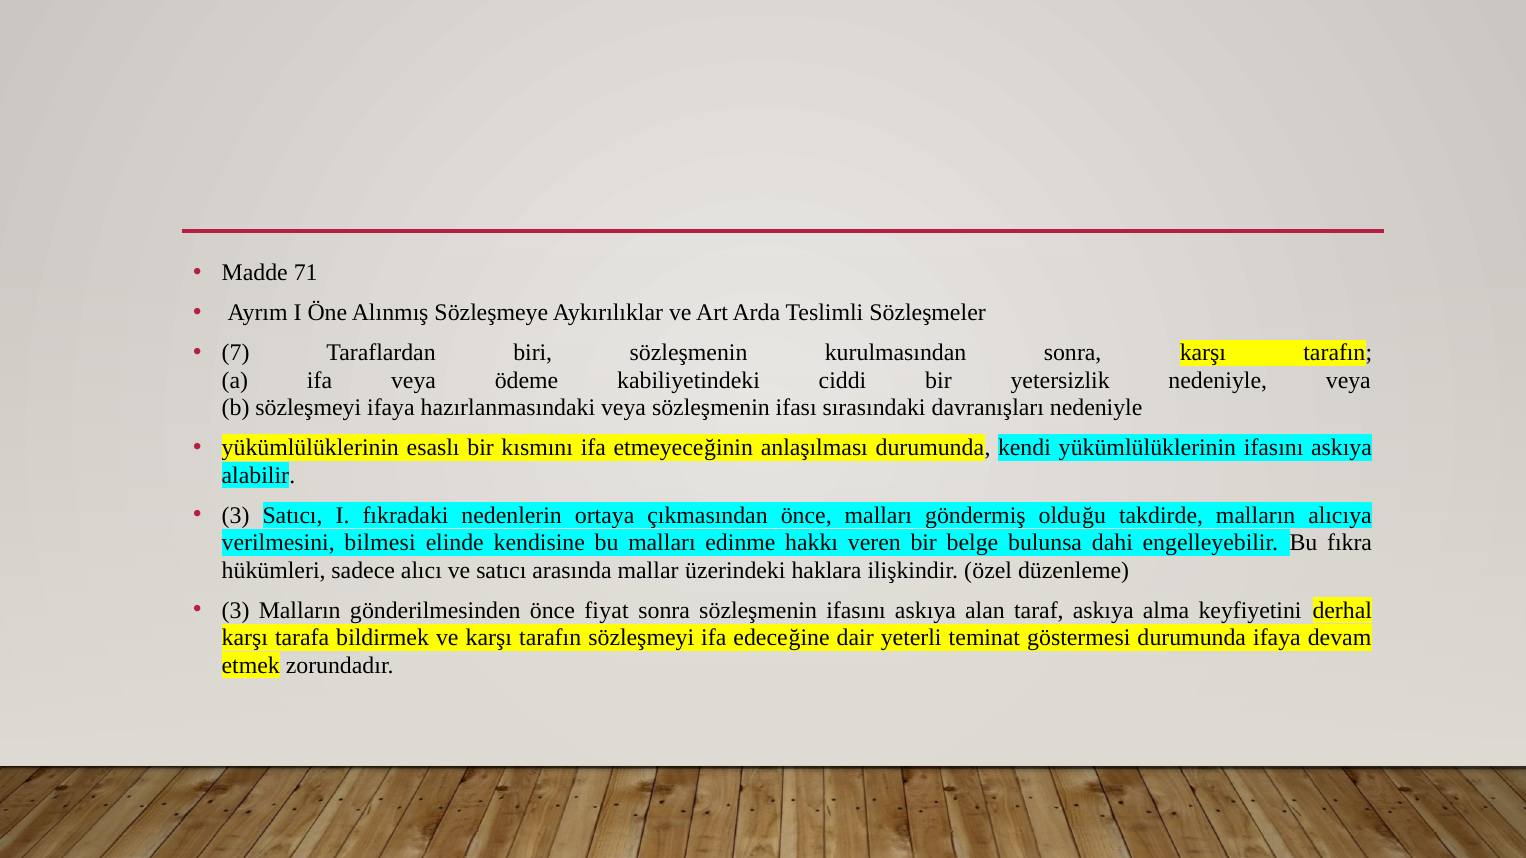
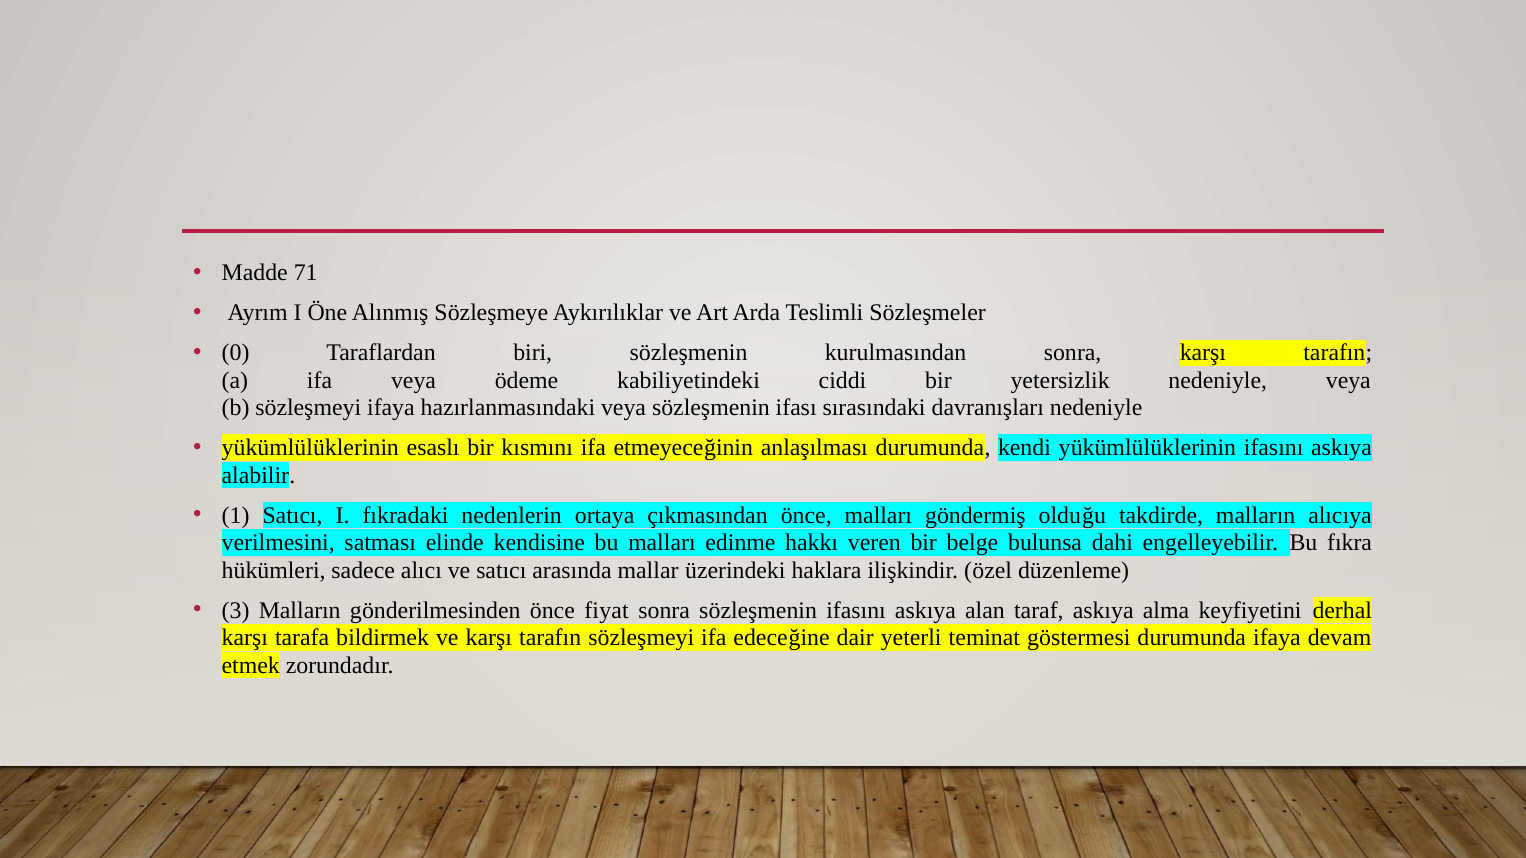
7: 7 -> 0
3 at (236, 516): 3 -> 1
bilmesi: bilmesi -> satması
